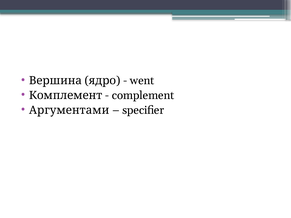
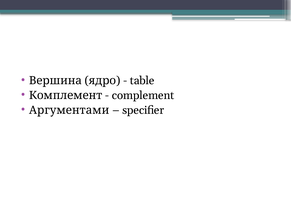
went: went -> table
